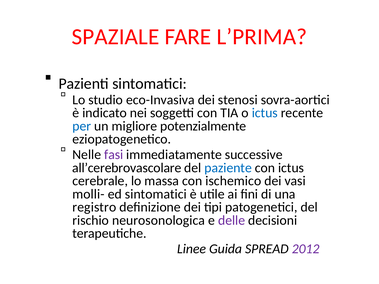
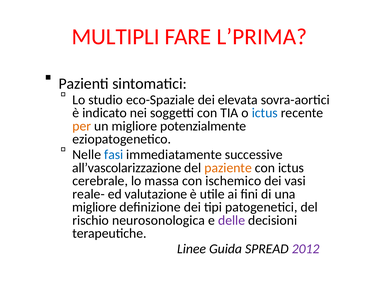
SPAZIALE: SPAZIALE -> MULTIPLI
eco-Invasiva: eco-Invasiva -> eco-Spaziale
stenosi: stenosi -> elevata
per colour: blue -> orange
fasi colour: purple -> blue
all’cerebrovascolare: all’cerebrovascolare -> all’vascolarizzazione
paziente colour: blue -> orange
molli-: molli- -> reale-
ed sintomatici: sintomatici -> valutazione
registro at (94, 207): registro -> migliore
